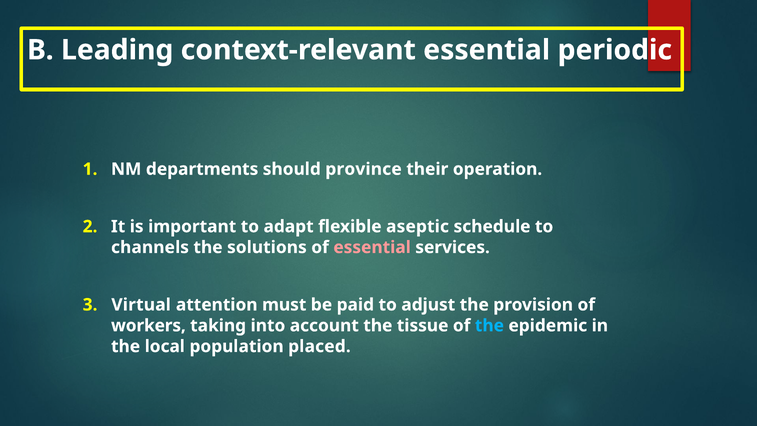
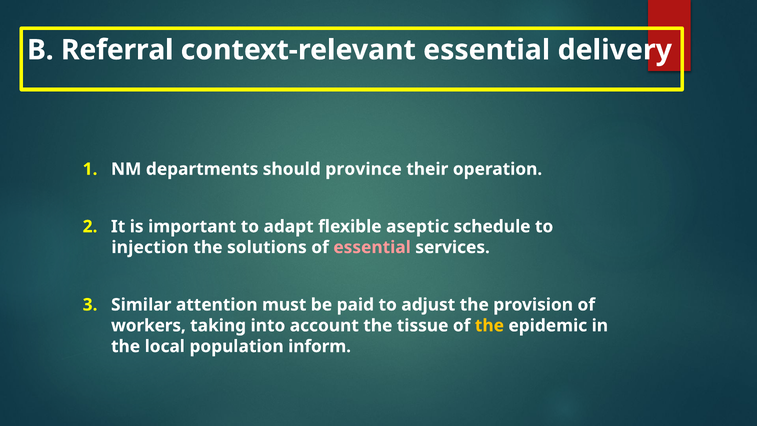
Leading: Leading -> Referral
periodic: periodic -> delivery
channels: channels -> injection
Virtual: Virtual -> Similar
the at (489, 325) colour: light blue -> yellow
placed: placed -> inform
